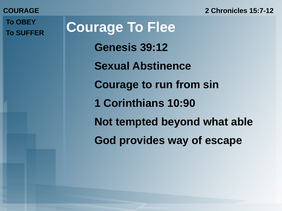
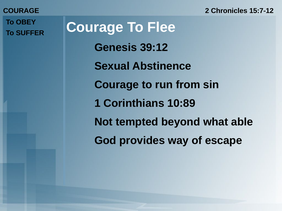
10:90: 10:90 -> 10:89
